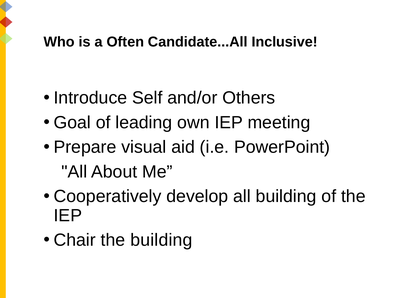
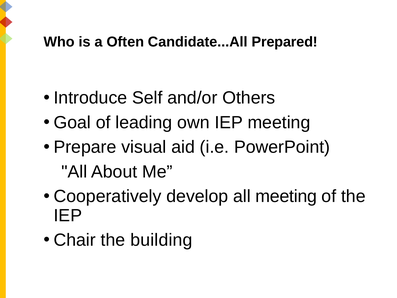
Inclusive: Inclusive -> Prepared
all building: building -> meeting
